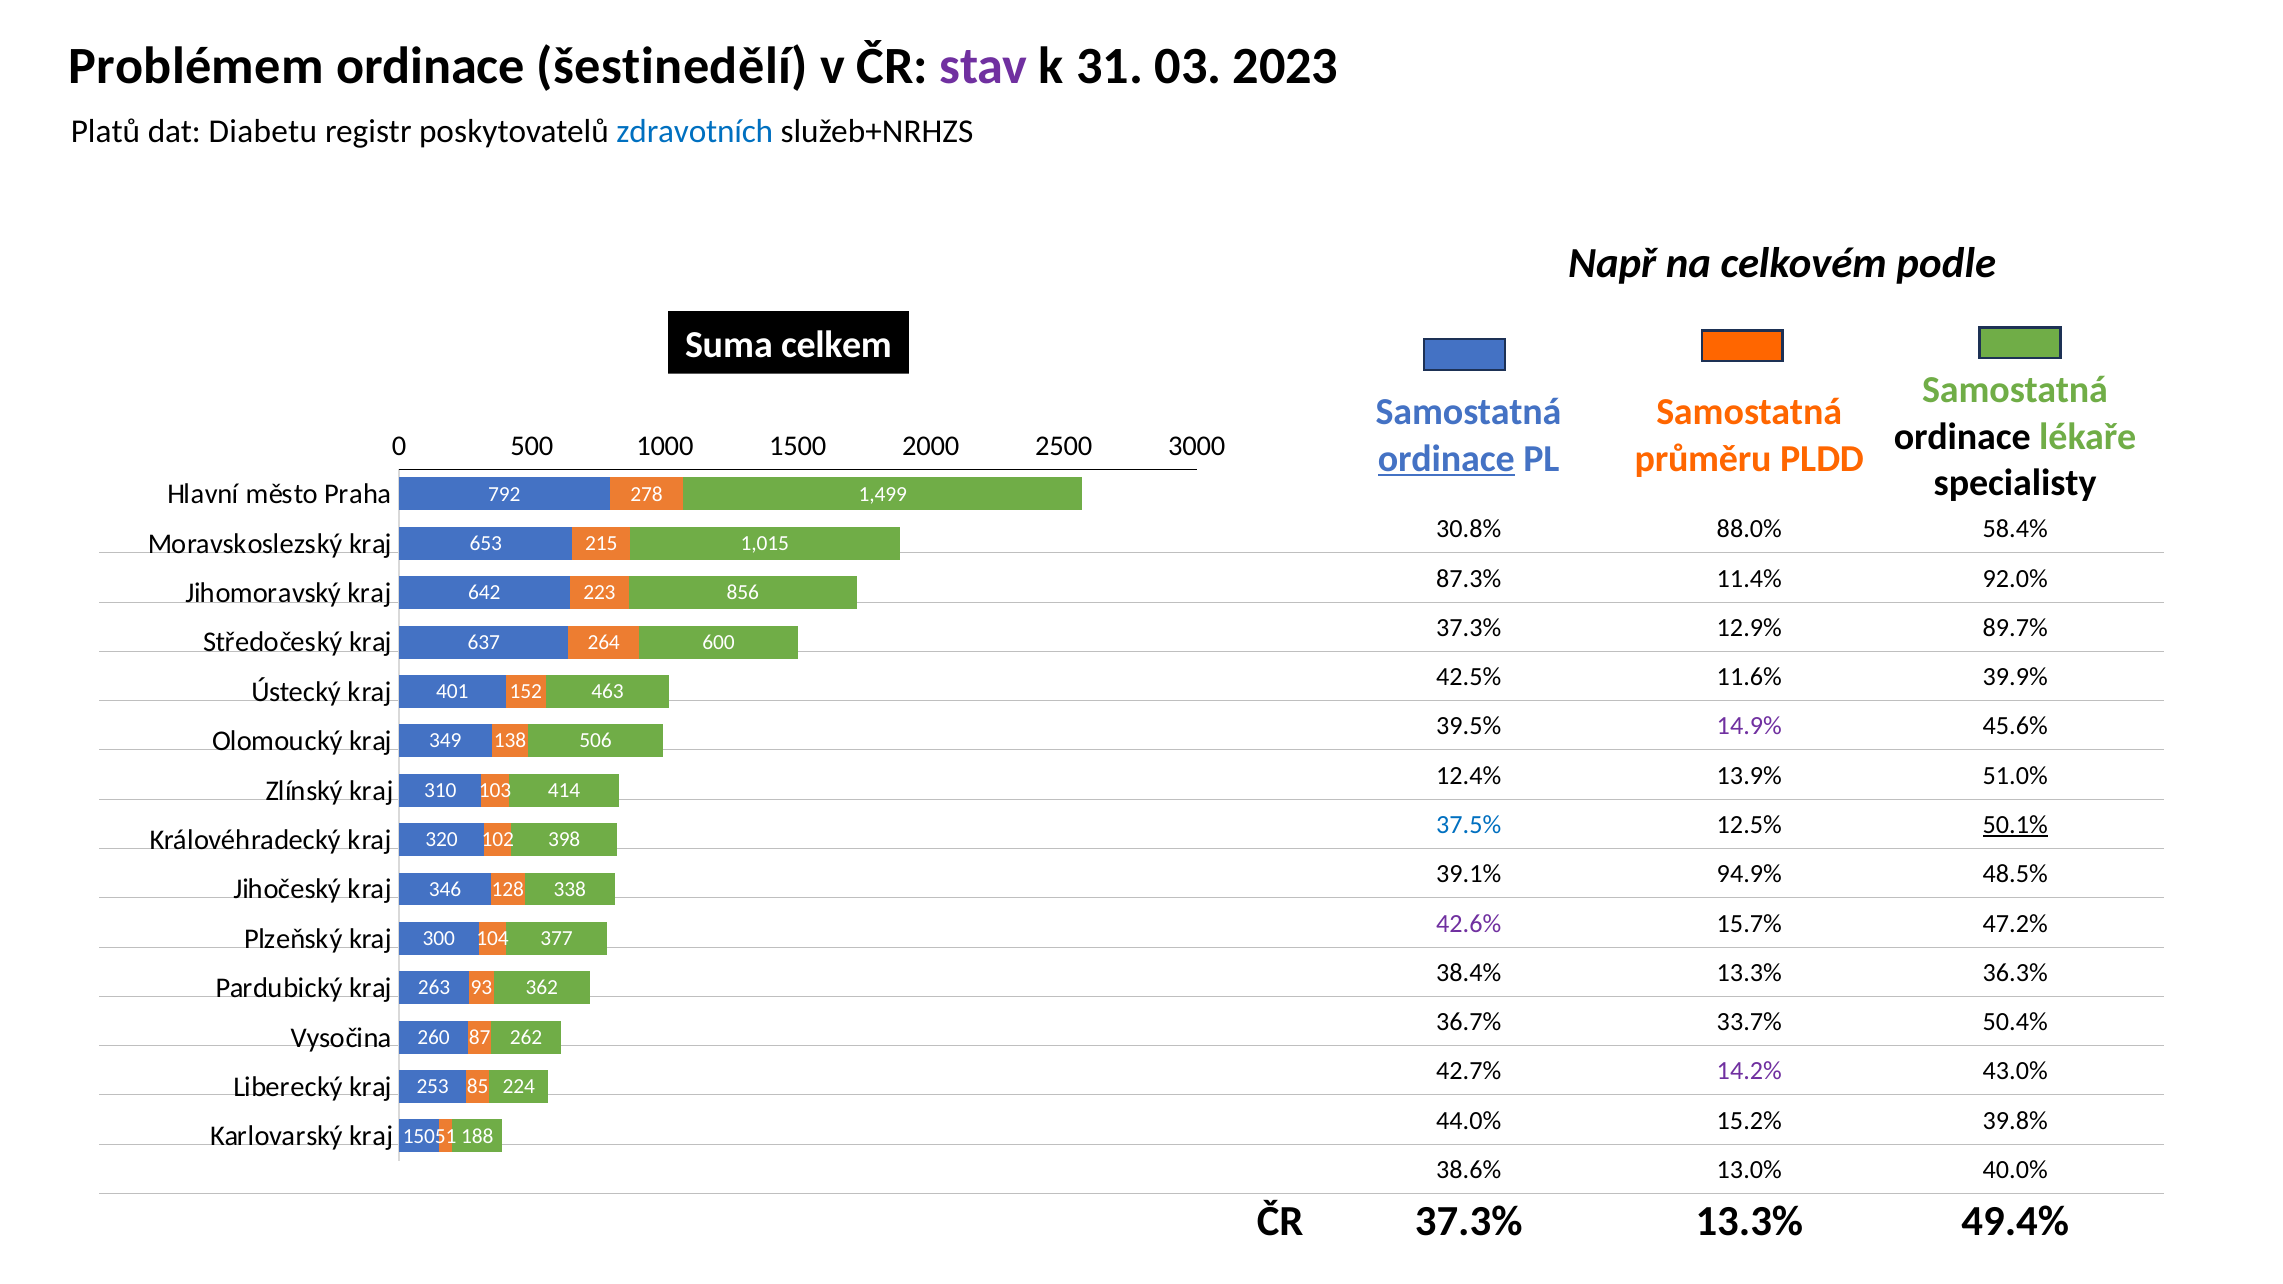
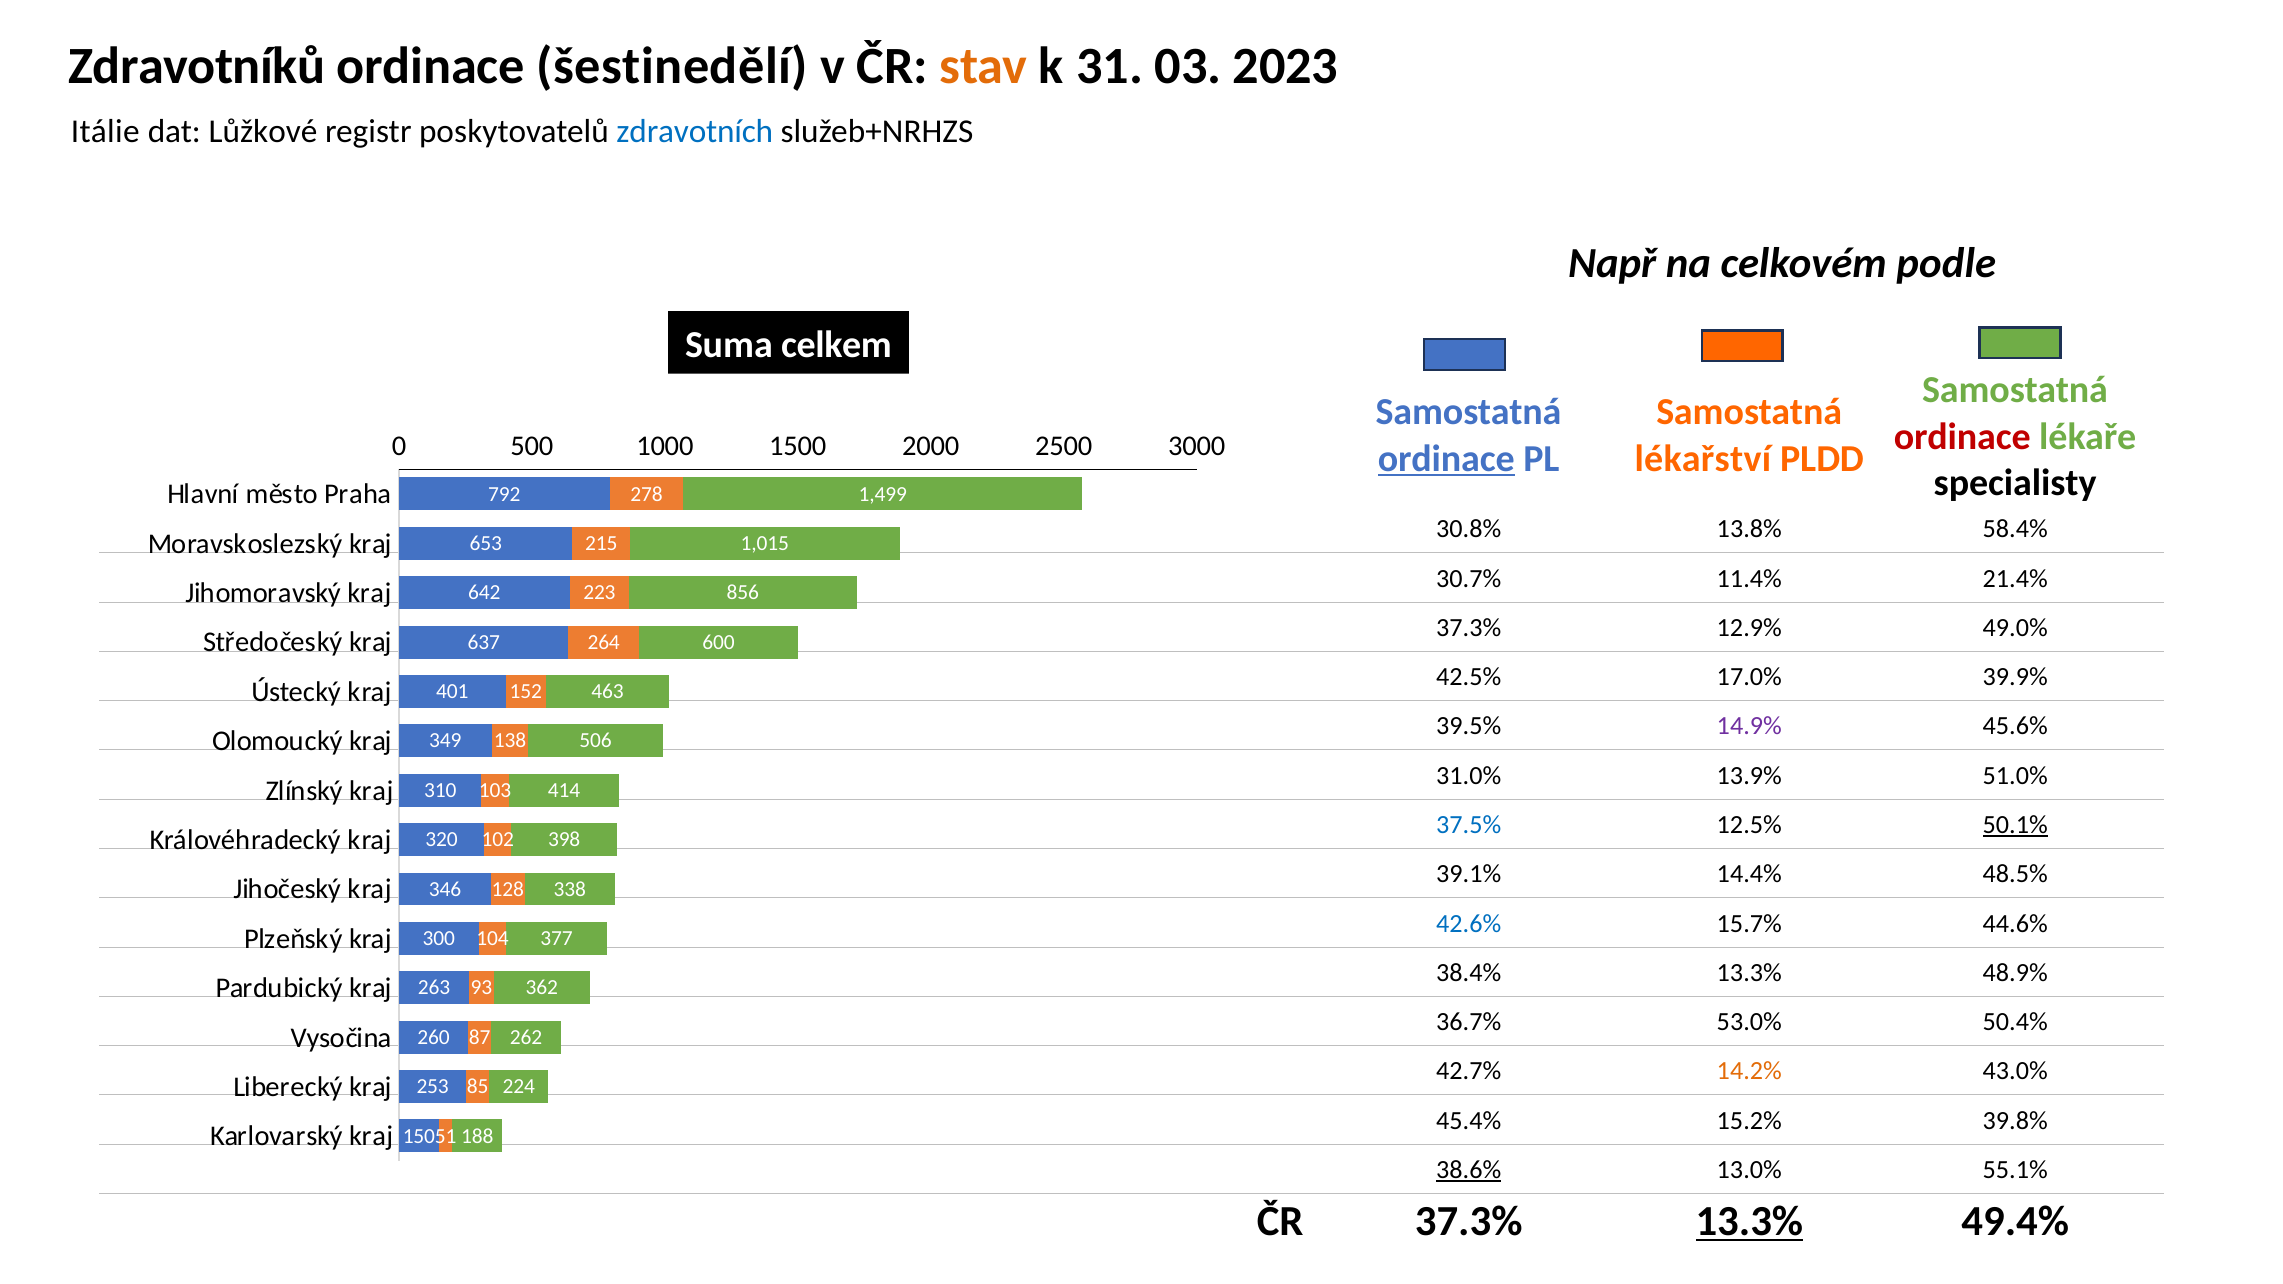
Problémem: Problémem -> Zdravotníků
stav colour: purple -> orange
Platů: Platů -> Itálie
Diabetu: Diabetu -> Lůžkové
ordinace at (1962, 437) colour: black -> red
průměru: průměru -> lékařství
88.0%: 88.0% -> 13.8%
87.3%: 87.3% -> 30.7%
92.0%: 92.0% -> 21.4%
89.7%: 89.7% -> 49.0%
11.6%: 11.6% -> 17.0%
12.4%: 12.4% -> 31.0%
94.9%: 94.9% -> 14.4%
42.6% colour: purple -> blue
47.2%: 47.2% -> 44.6%
36.3%: 36.3% -> 48.9%
33.7%: 33.7% -> 53.0%
14.2% colour: purple -> orange
44.0%: 44.0% -> 45.4%
38.6% underline: none -> present
40.0%: 40.0% -> 55.1%
13.3% at (1749, 1222) underline: none -> present
